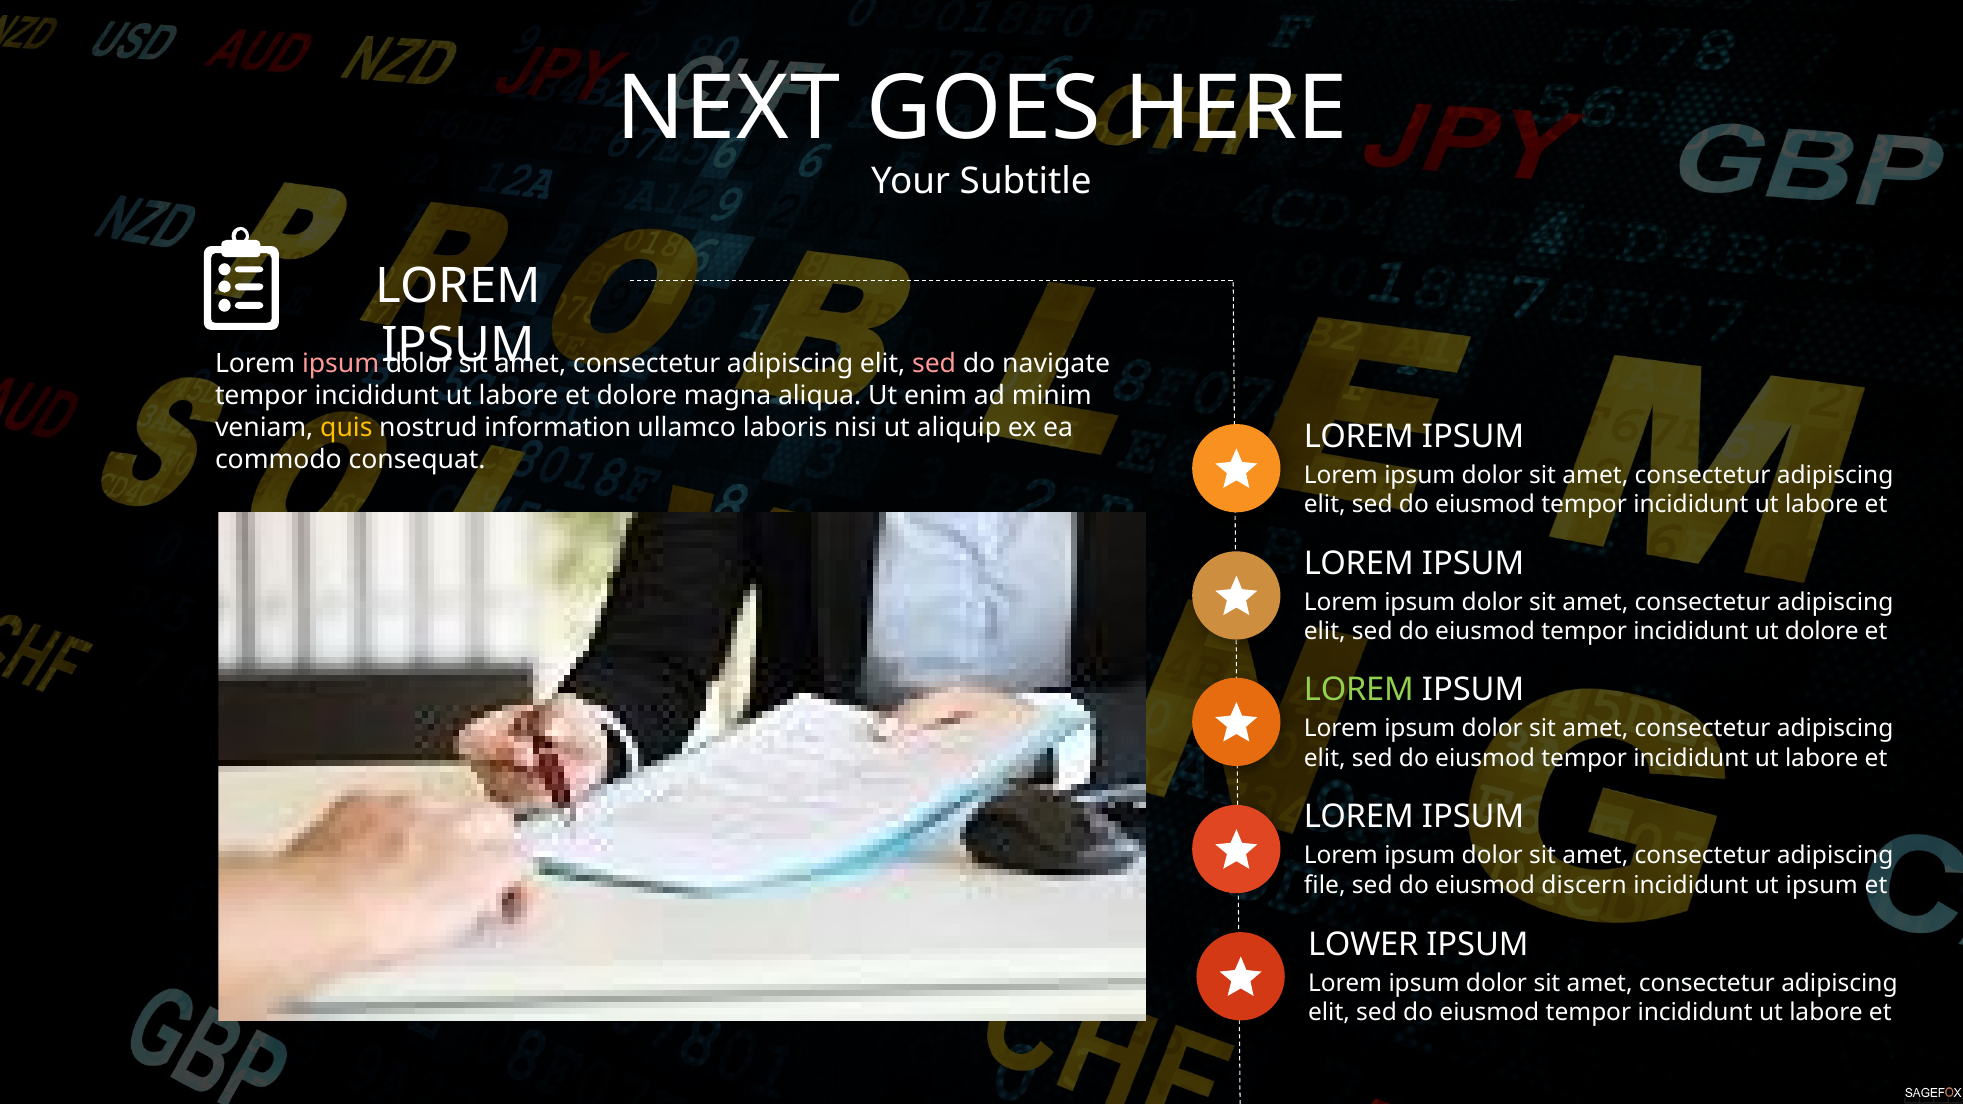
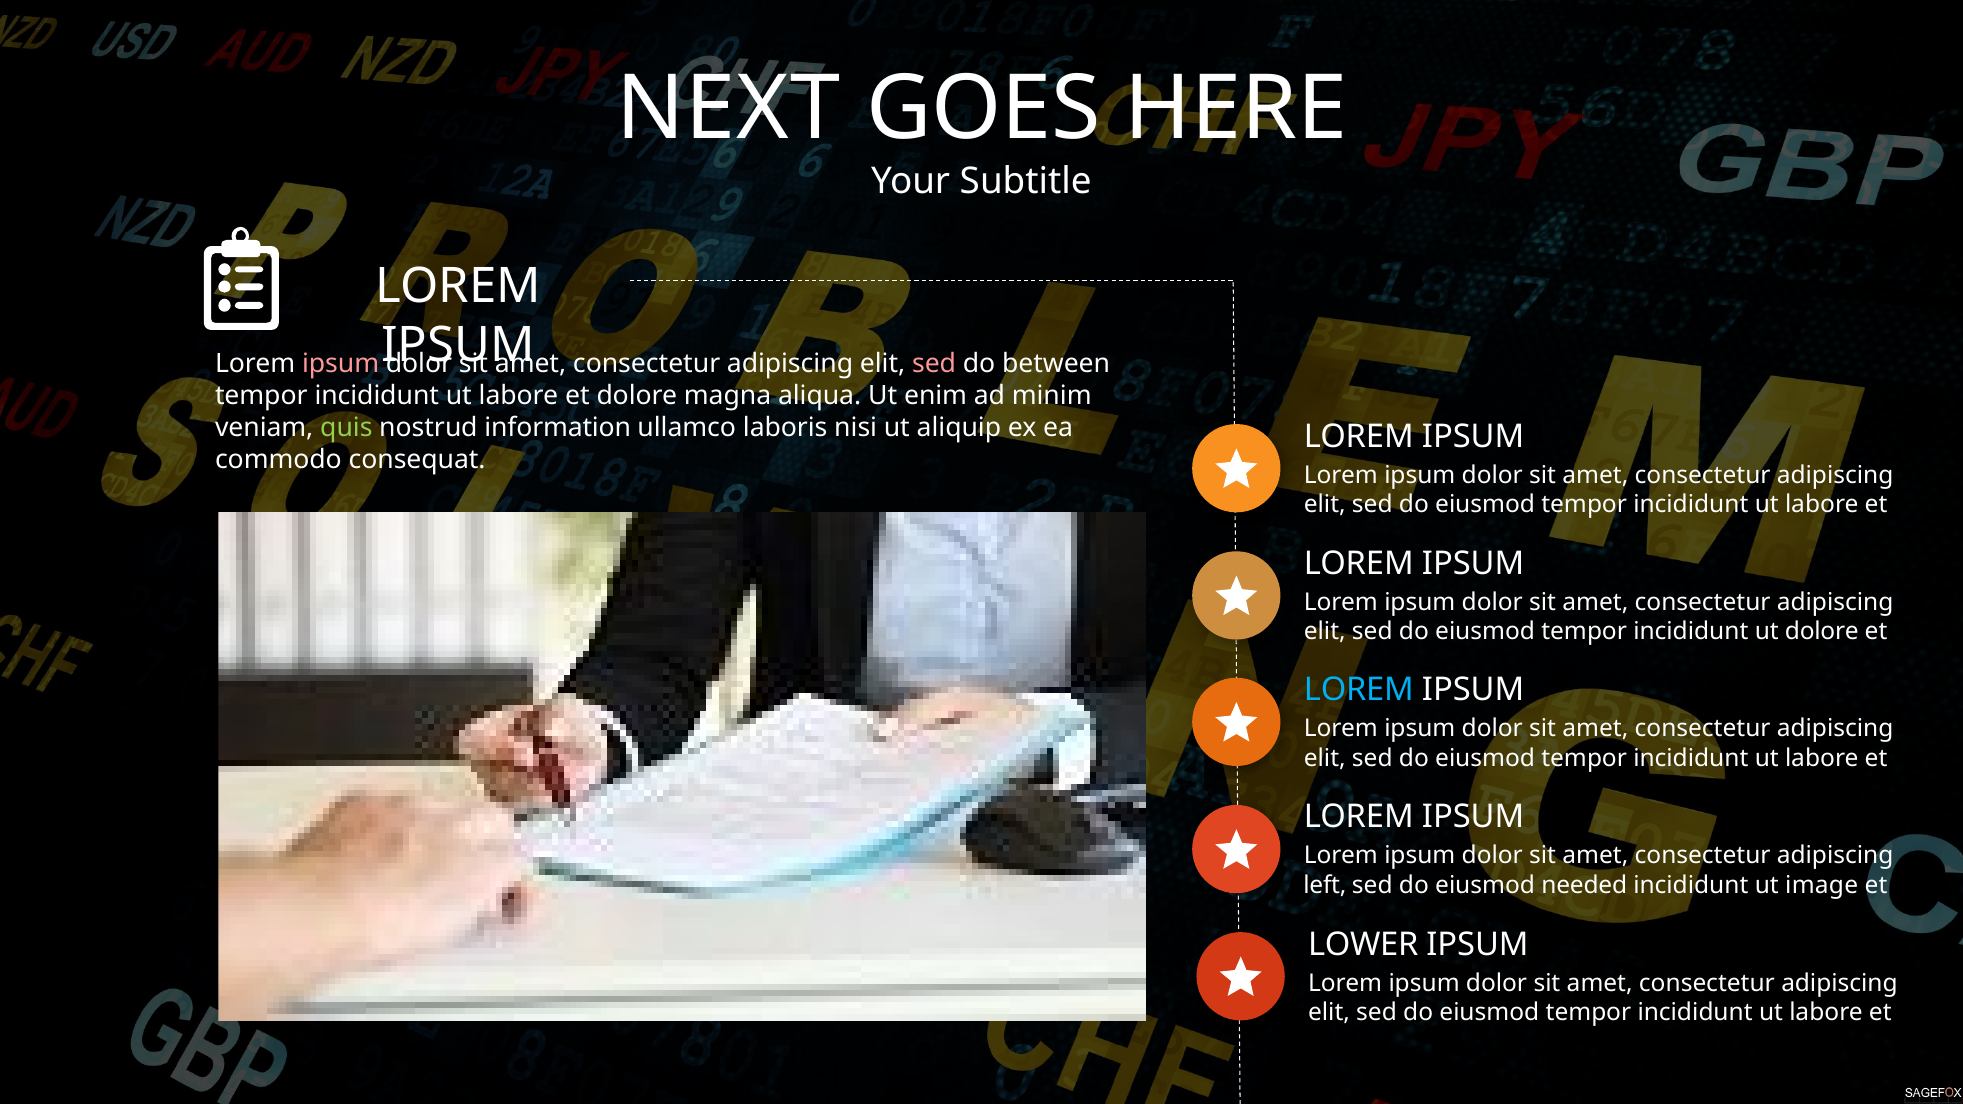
navigate: navigate -> between
quis colour: yellow -> light green
LOREM at (1359, 690) colour: light green -> light blue
file: file -> left
discern: discern -> needed
ut ipsum: ipsum -> image
